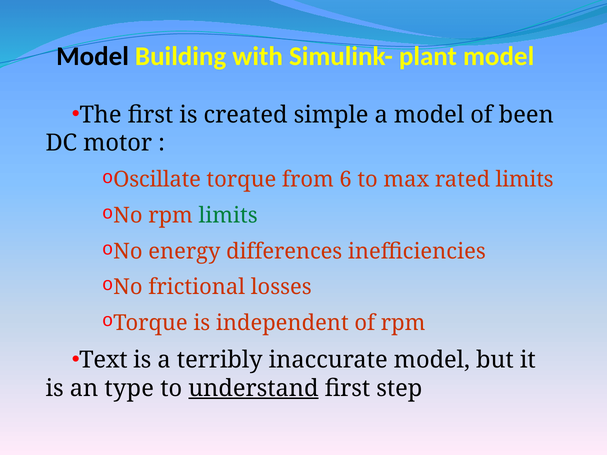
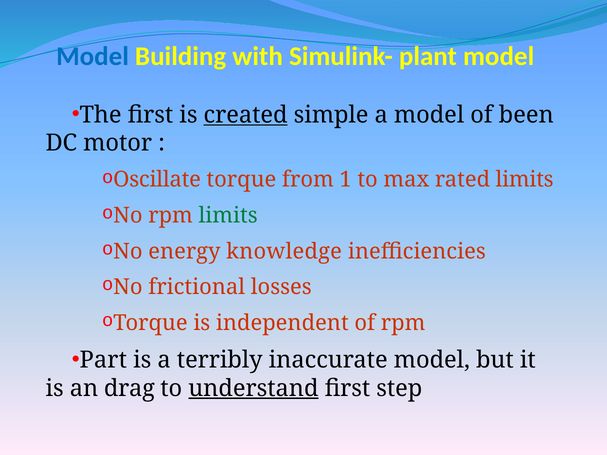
Model at (93, 56) colour: black -> blue
created underline: none -> present
6: 6 -> 1
differences: differences -> knowledge
Text: Text -> Part
type: type -> drag
